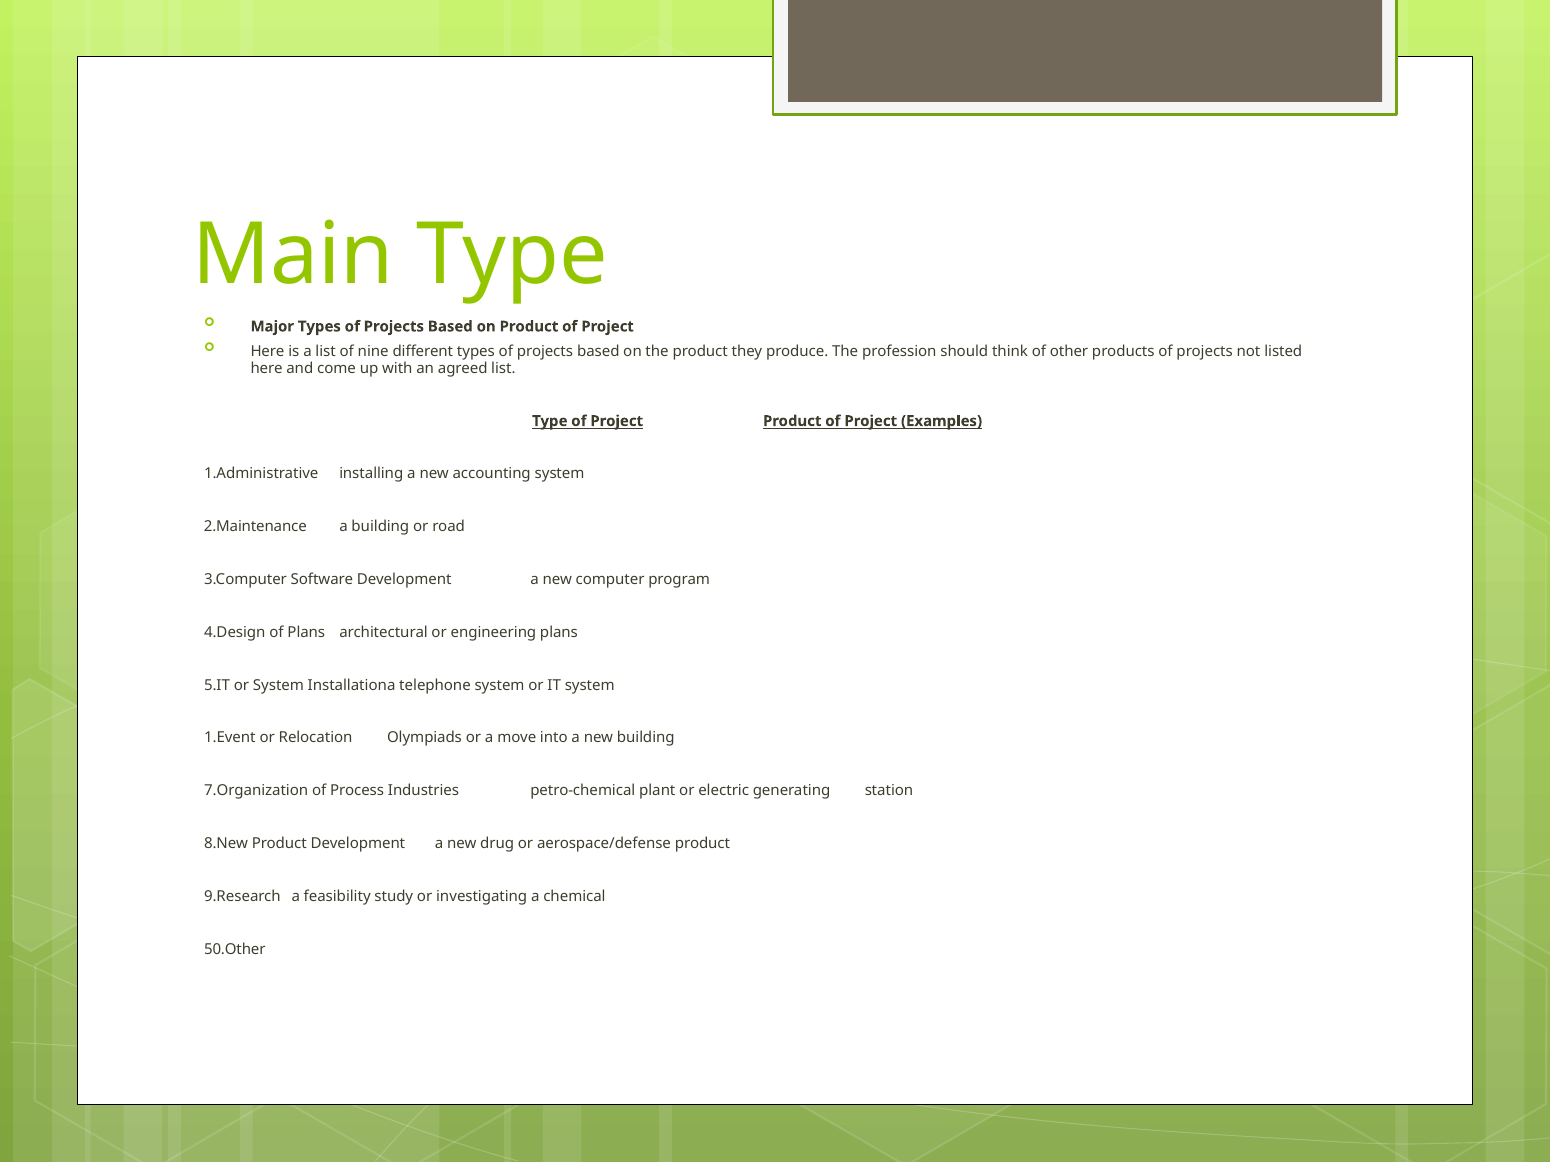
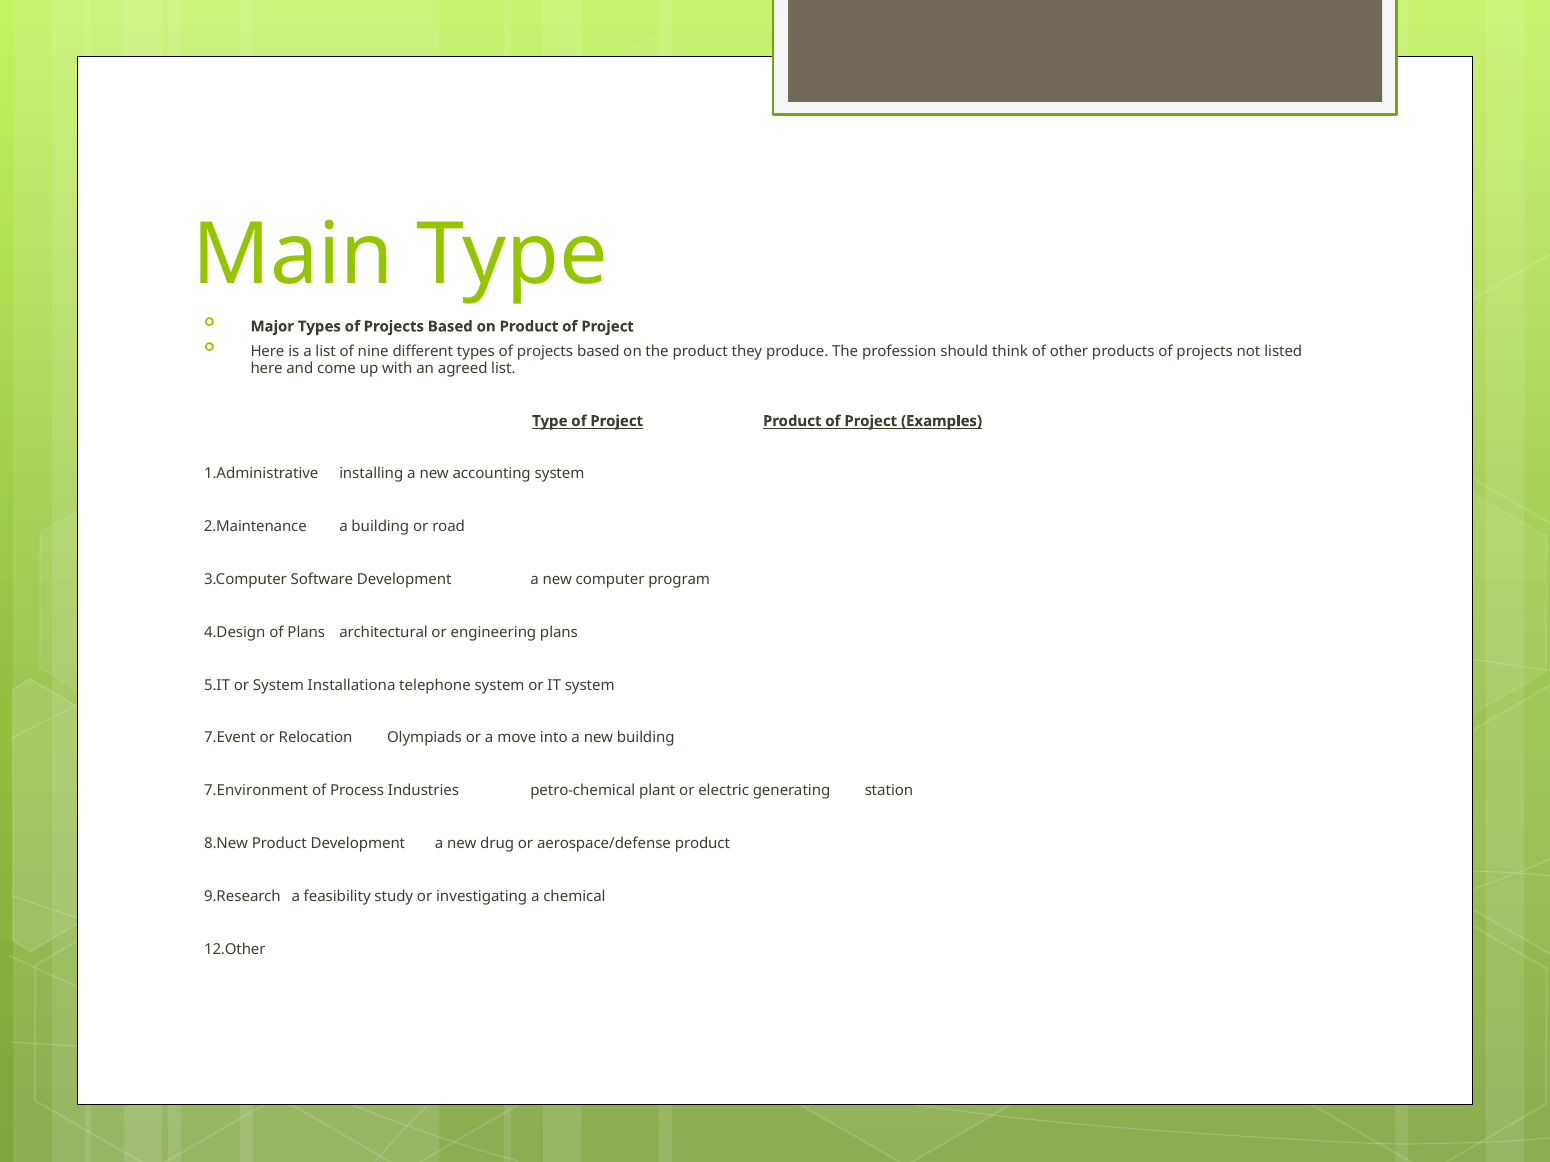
1.Event: 1.Event -> 7.Event
7.Organization: 7.Organization -> 7.Environment
50.Other: 50.Other -> 12.Other
